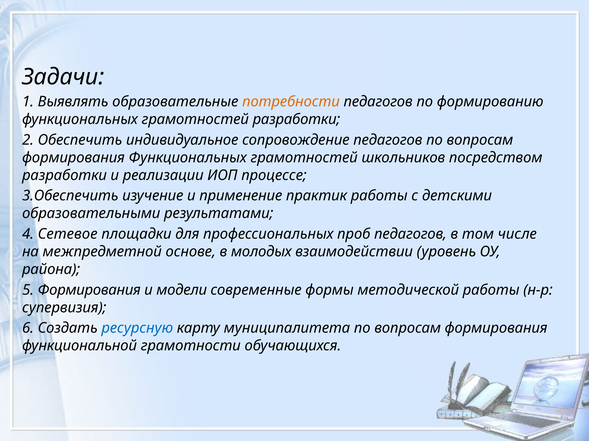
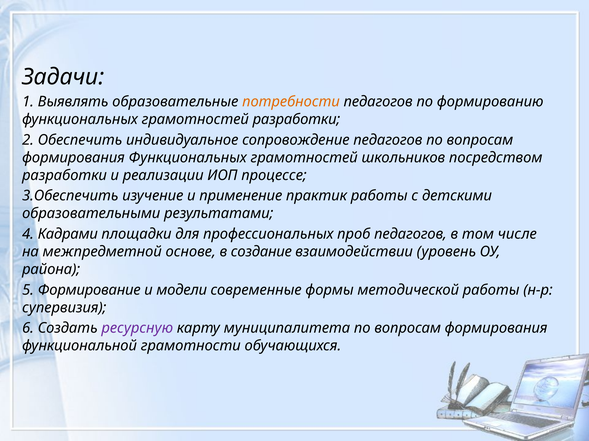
Сетевое: Сетевое -> Кадрами
молодых: молодых -> создание
5 Формирования: Формирования -> Формирование
ресурсную colour: blue -> purple
